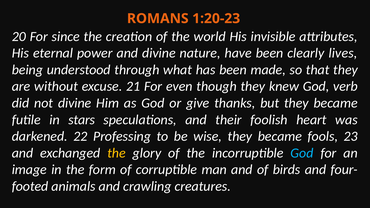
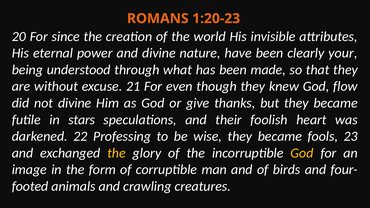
lives: lives -> your
verb: verb -> flow
God at (302, 153) colour: light blue -> yellow
